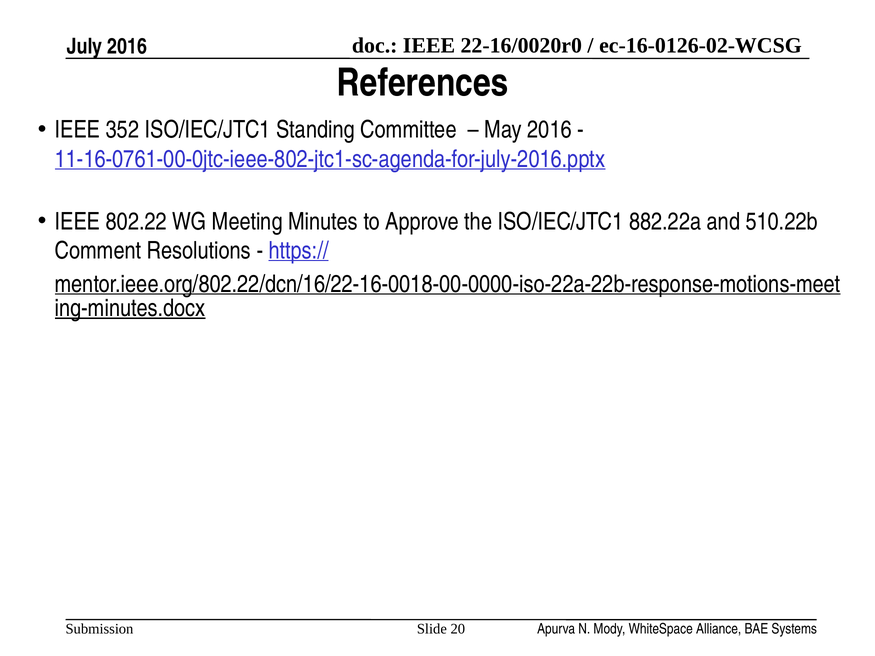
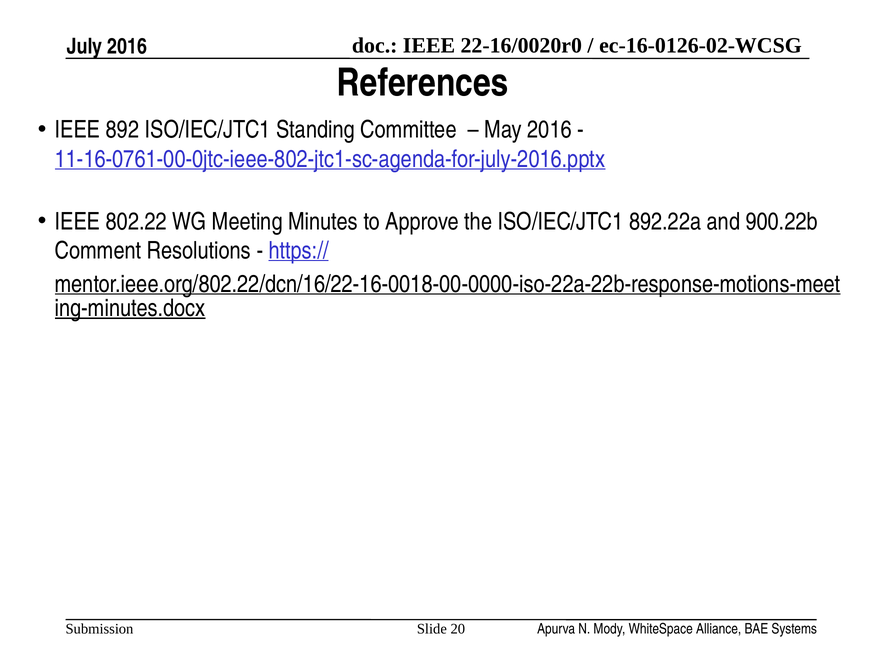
352: 352 -> 892
882.22a: 882.22a -> 892.22a
510.22b: 510.22b -> 900.22b
